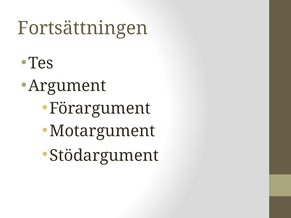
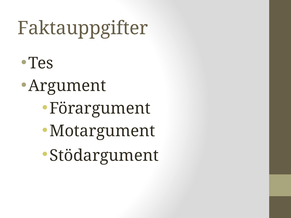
Fortsättningen: Fortsättningen -> Faktauppgifter
